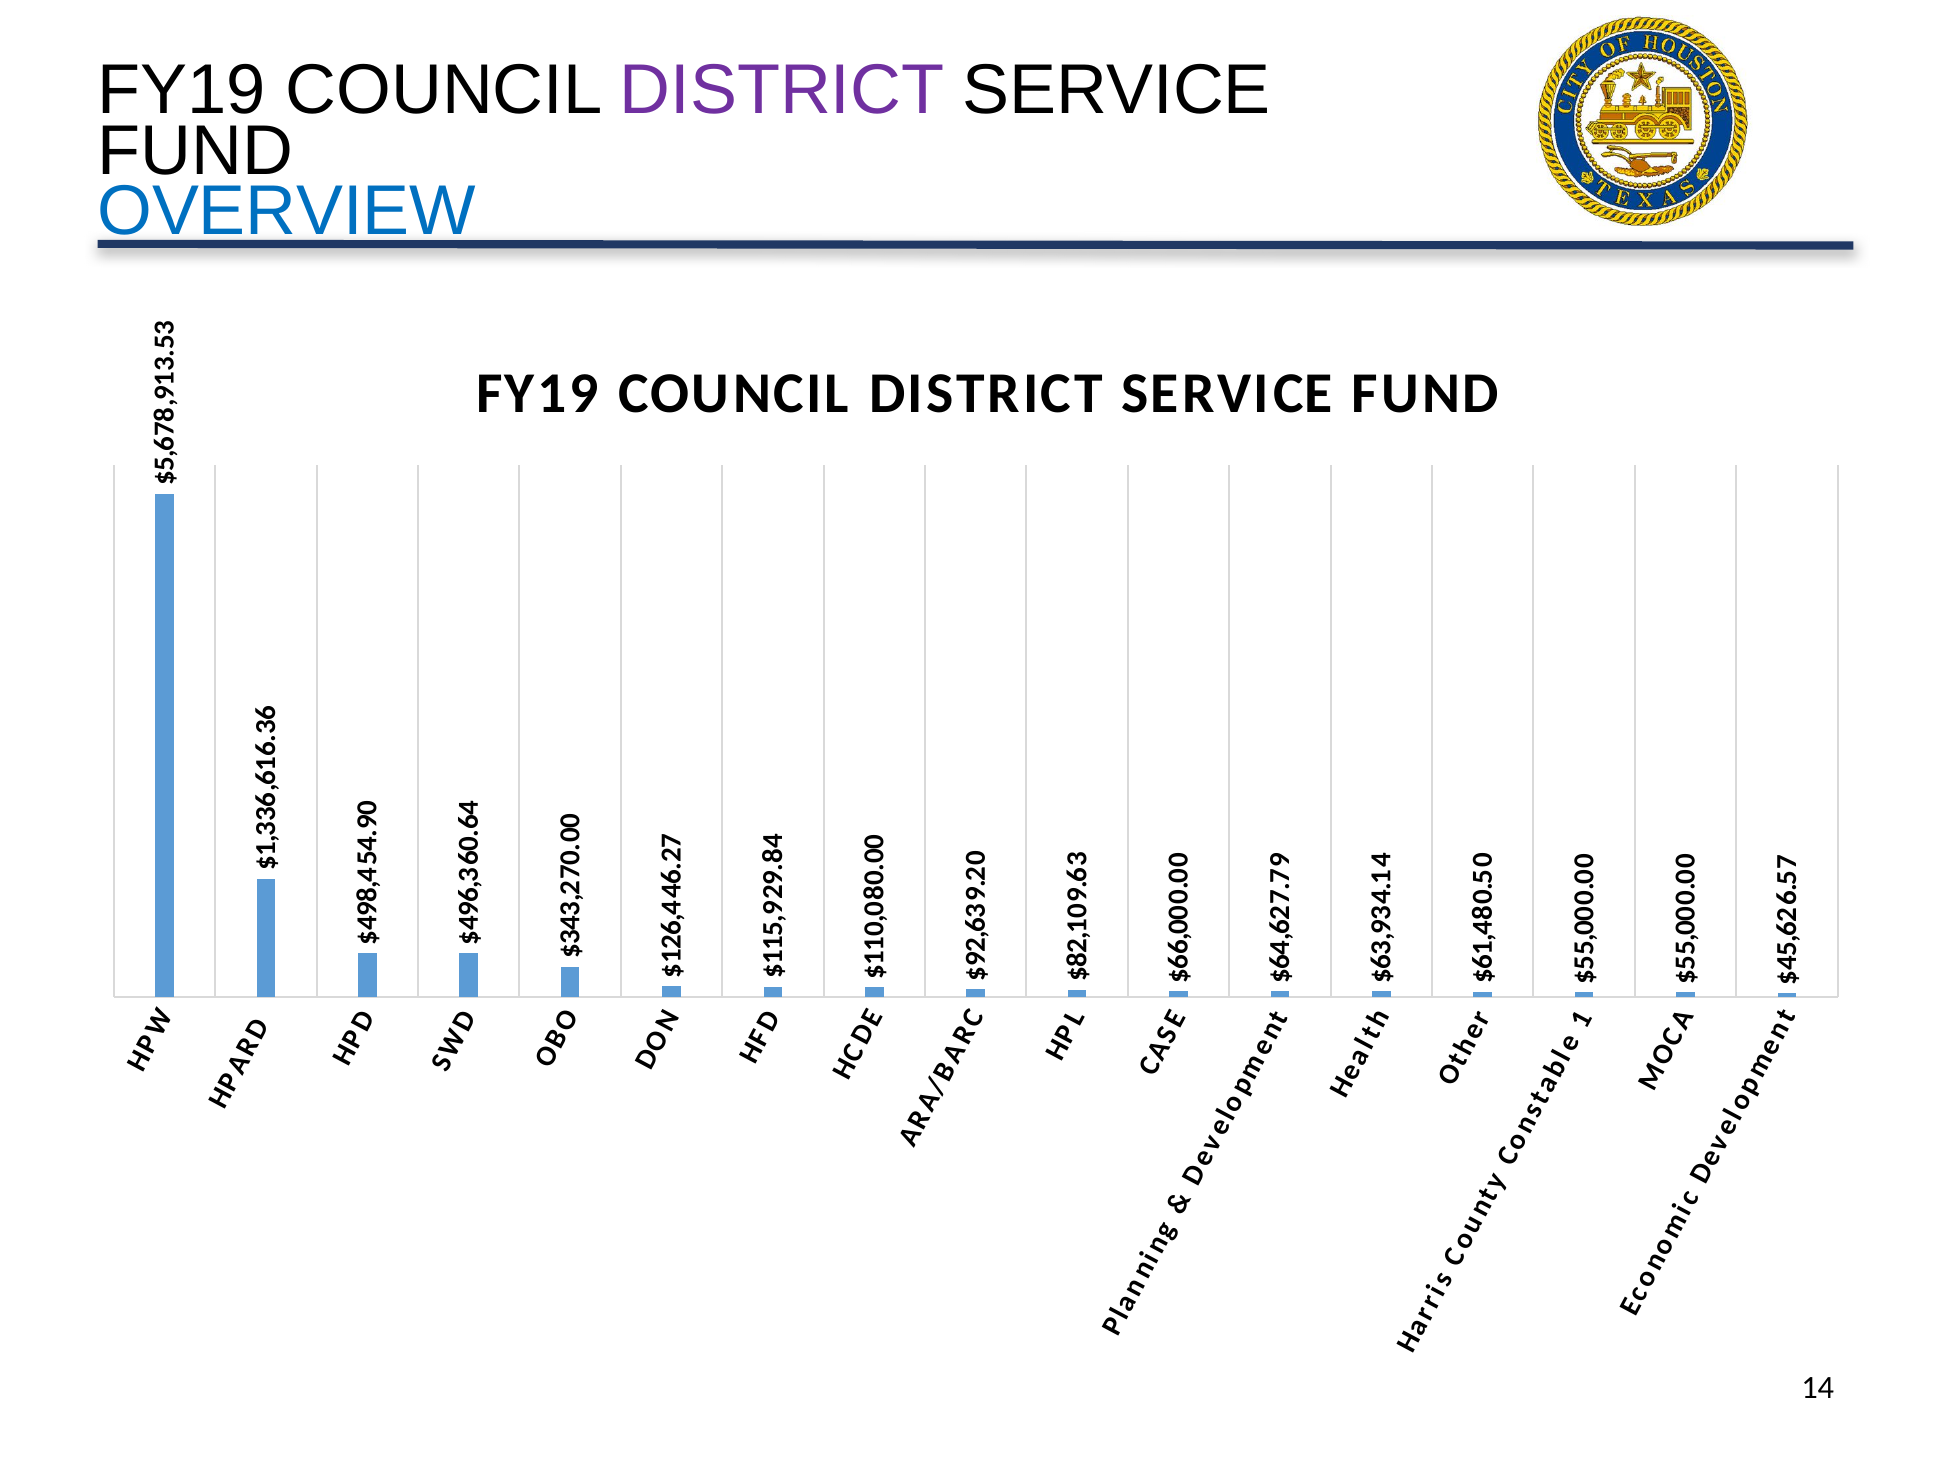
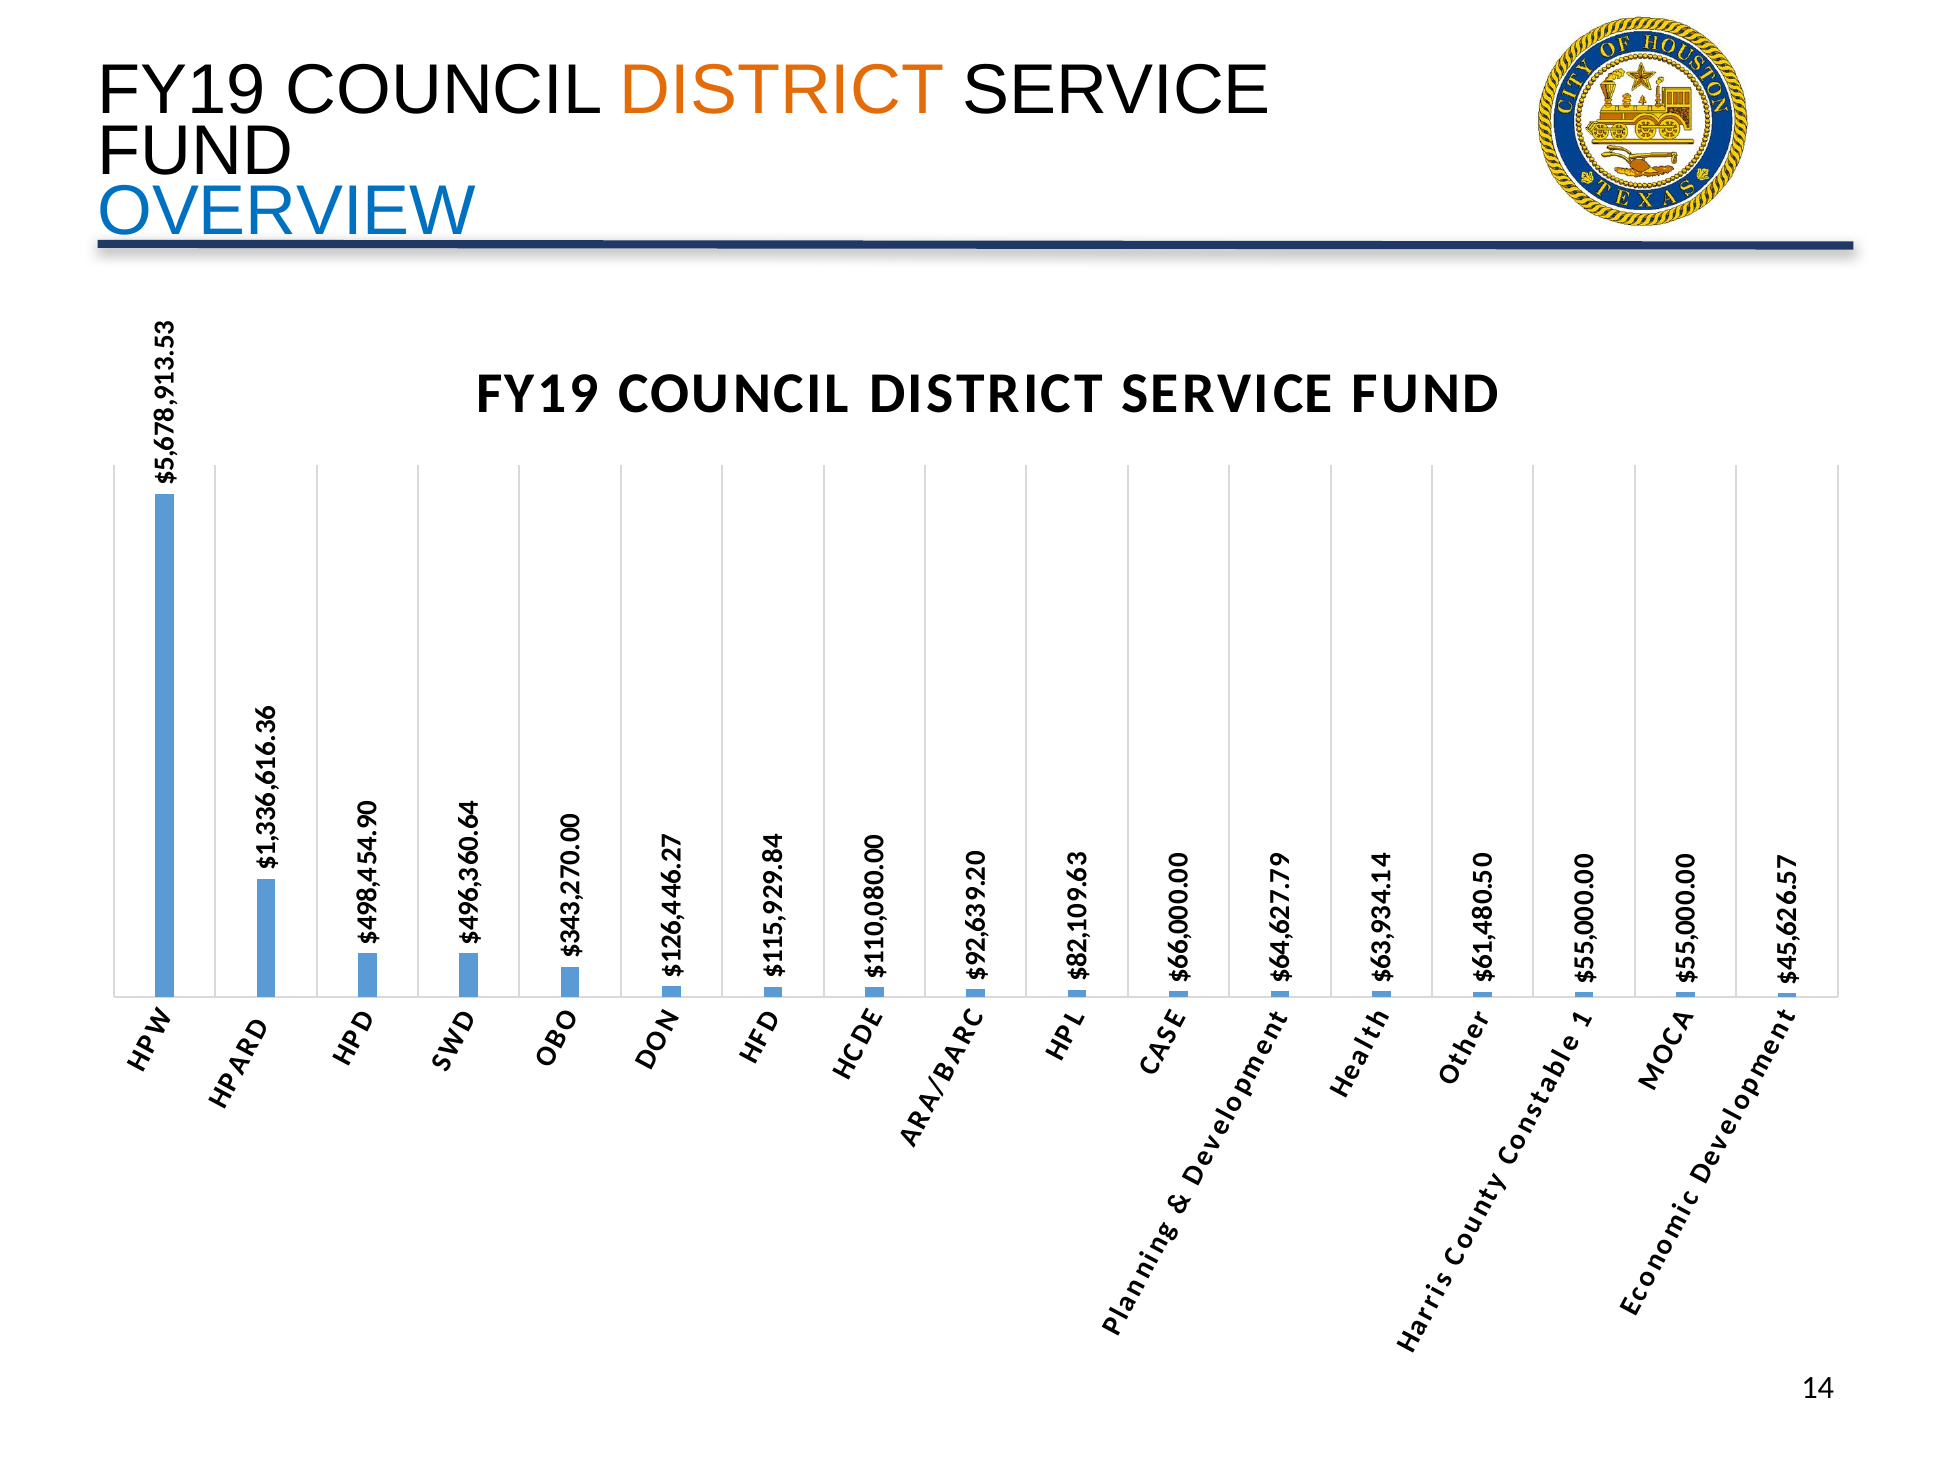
DISTRICT at (782, 90) colour: purple -> orange
